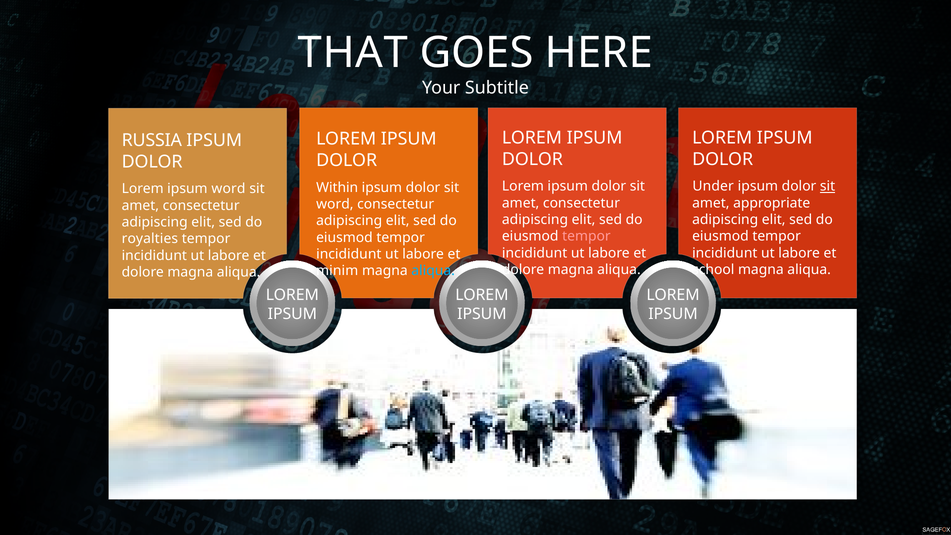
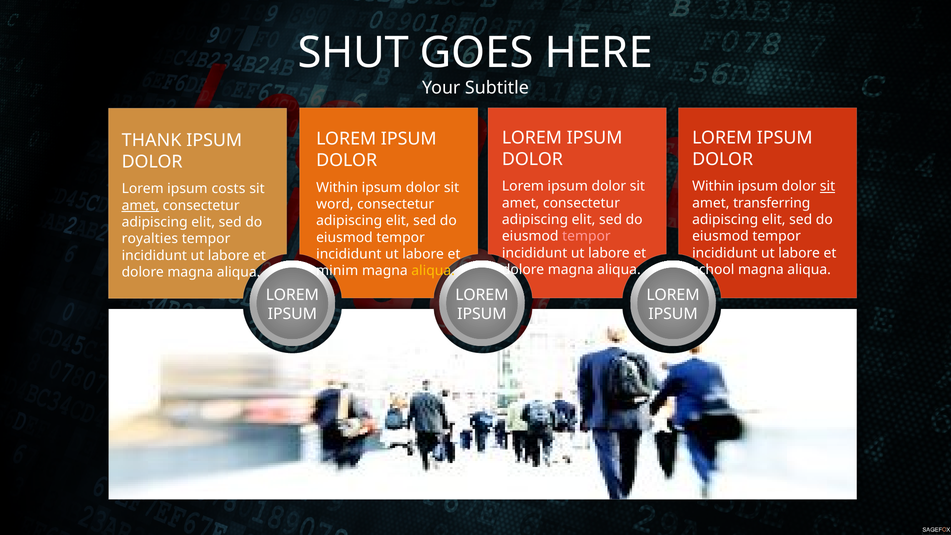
THAT: THAT -> SHUT
RUSSIA: RUSSIA -> THANK
Under at (713, 186): Under -> Within
ipsum word: word -> costs
appropriate: appropriate -> transferring
amet at (140, 205) underline: none -> present
aliqua at (433, 271) colour: light blue -> yellow
